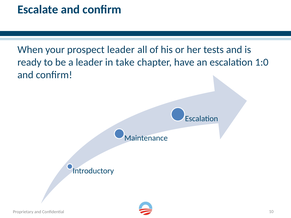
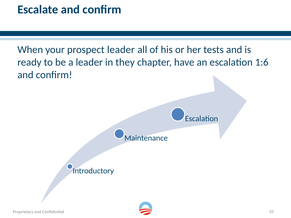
take: take -> they
1:0: 1:0 -> 1:6
